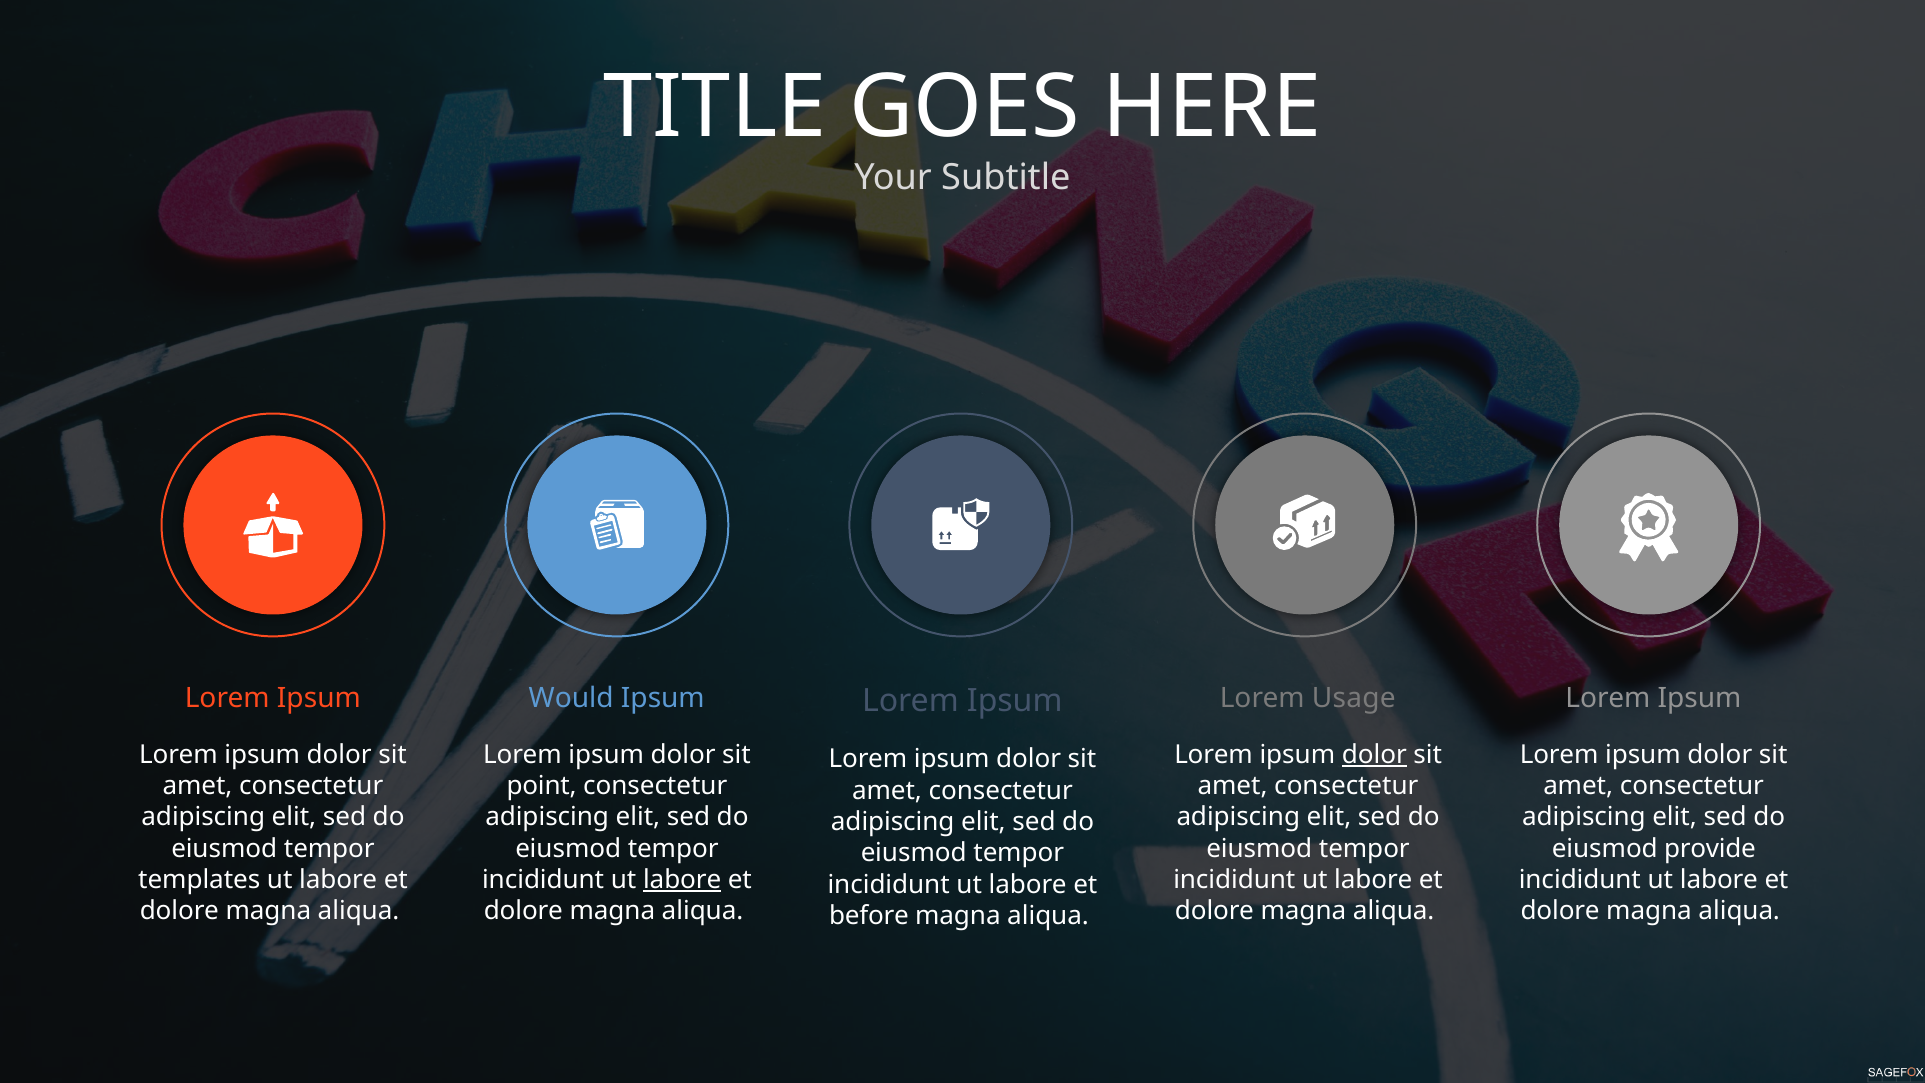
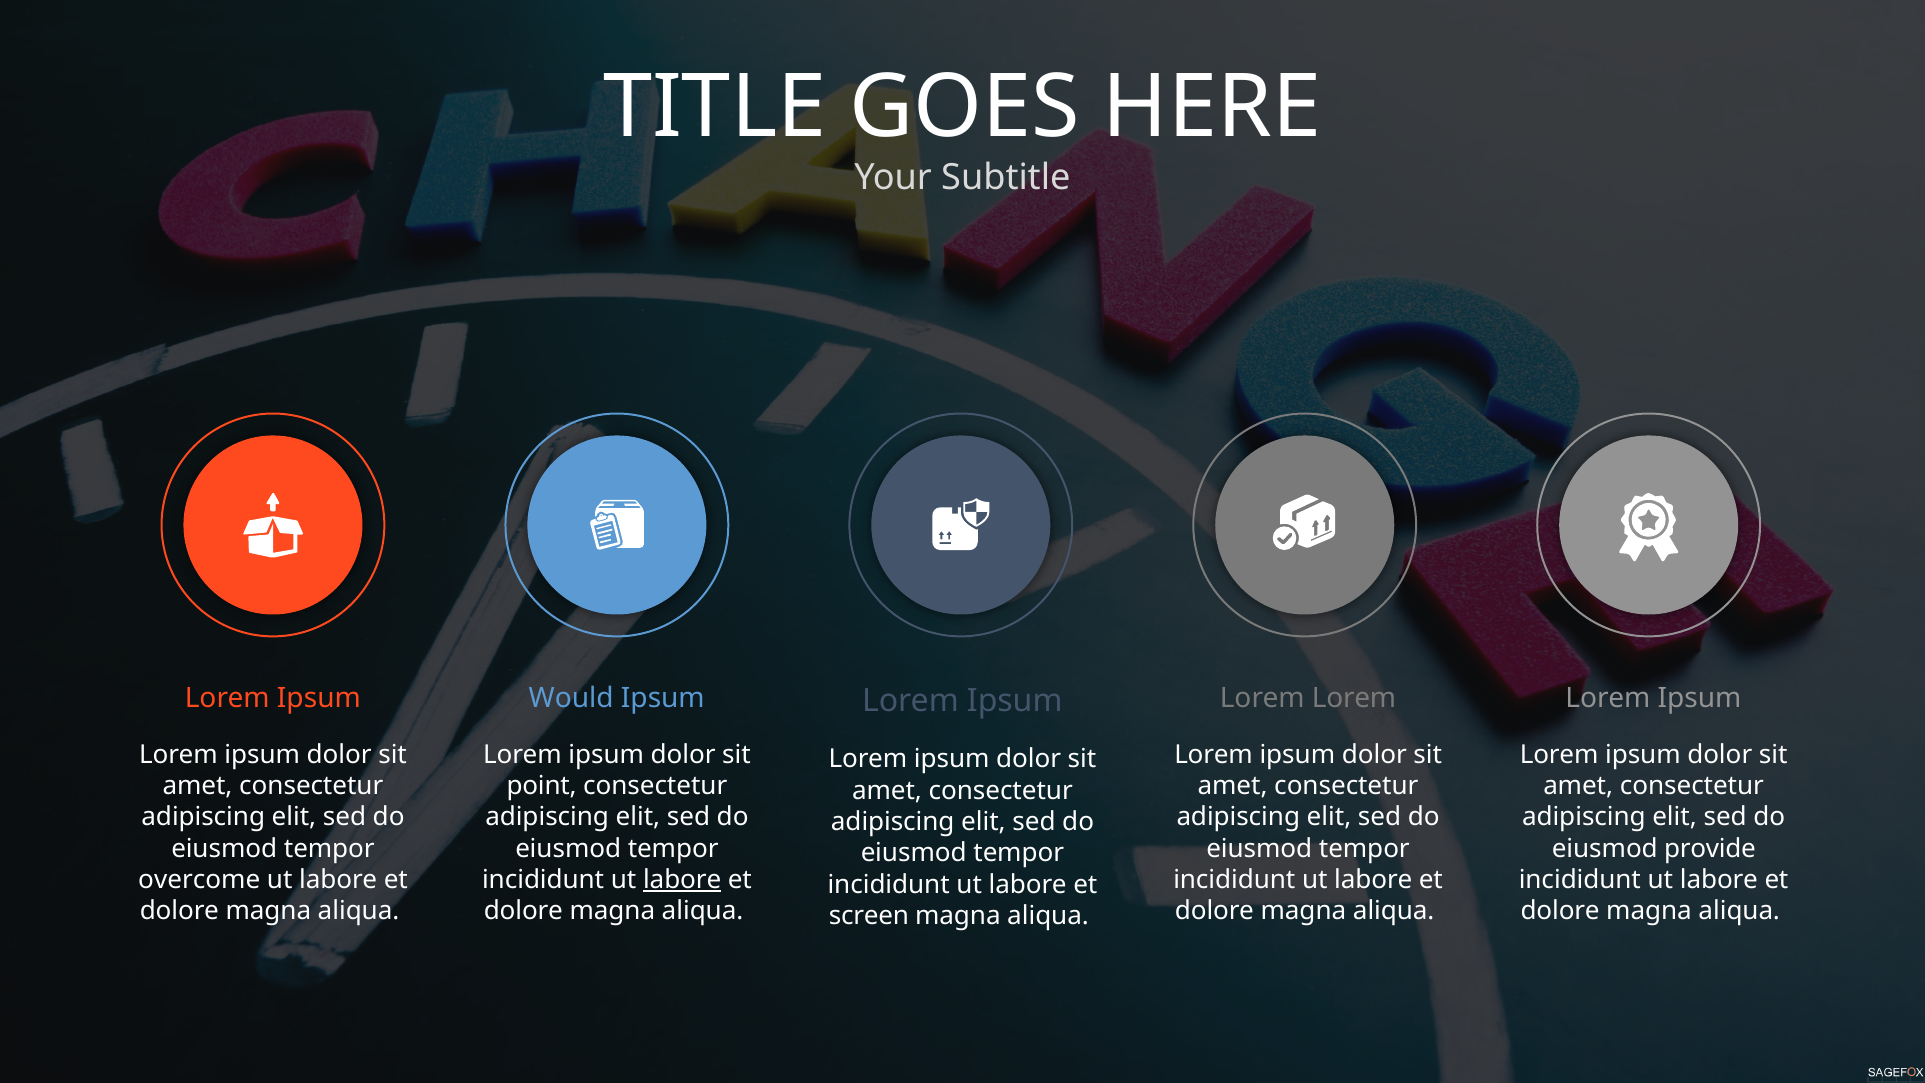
Usage at (1354, 698): Usage -> Lorem
dolor at (1374, 754) underline: present -> none
templates: templates -> overcome
before: before -> screen
